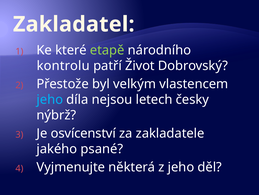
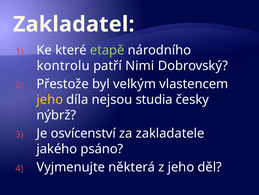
Život: Život -> Nimi
jeho at (50, 99) colour: light blue -> yellow
letech: letech -> studia
psané: psané -> psáno
